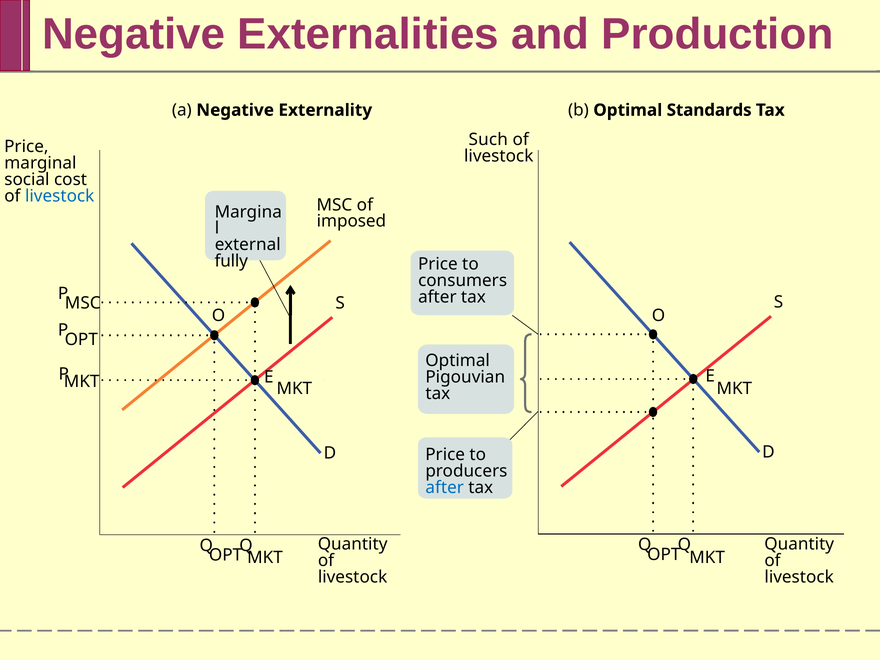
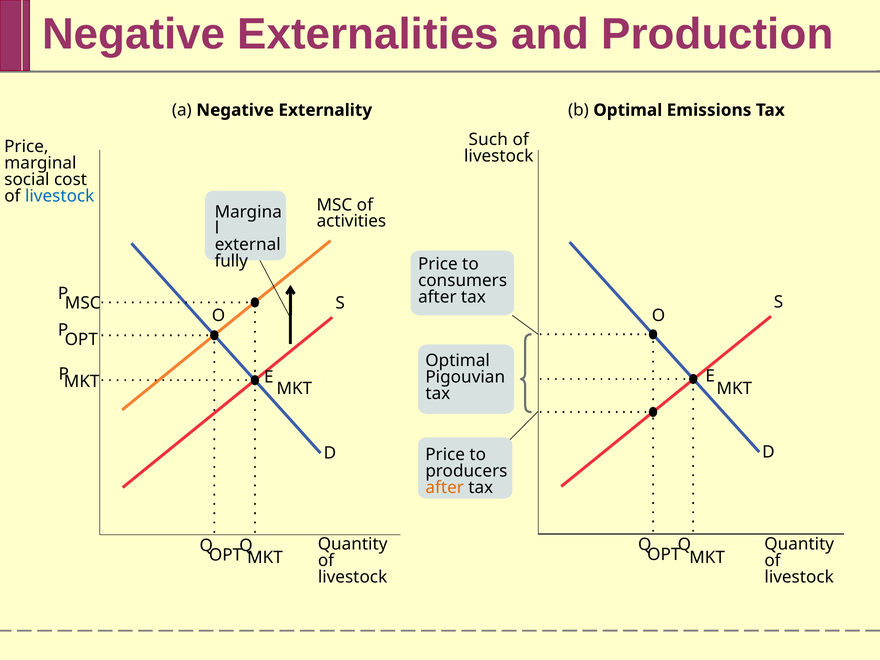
Standards: Standards -> Emissions
imposed: imposed -> activities
after at (445, 488) colour: blue -> orange
